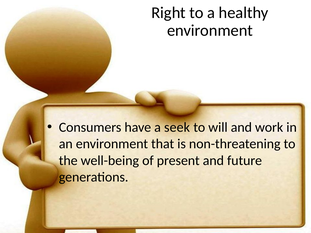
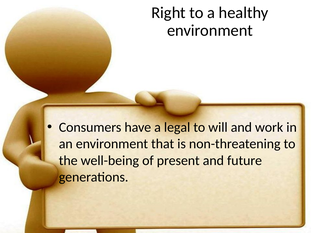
seek: seek -> legal
